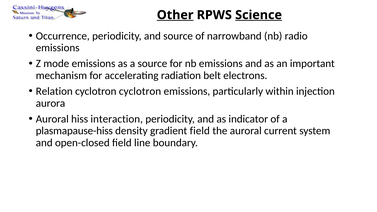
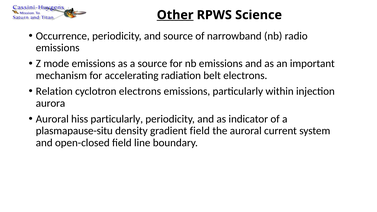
Science underline: present -> none
cyclotron cyclotron: cyclotron -> electrons
hiss interaction: interaction -> particularly
plasmapause-hiss: plasmapause-hiss -> plasmapause-situ
